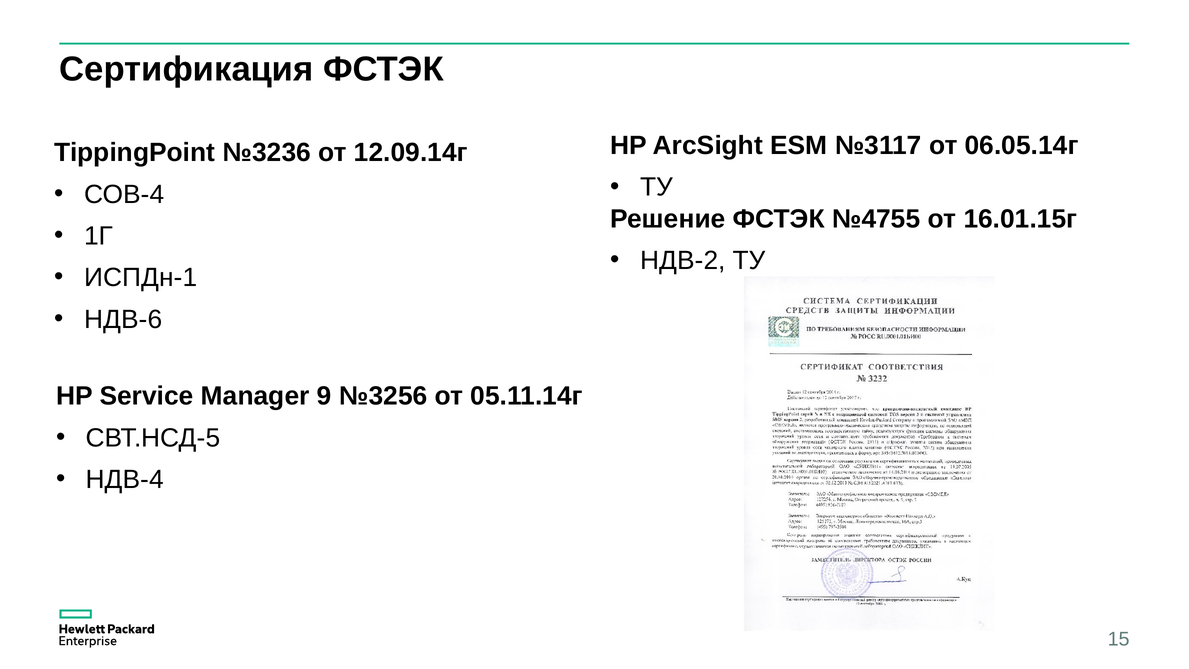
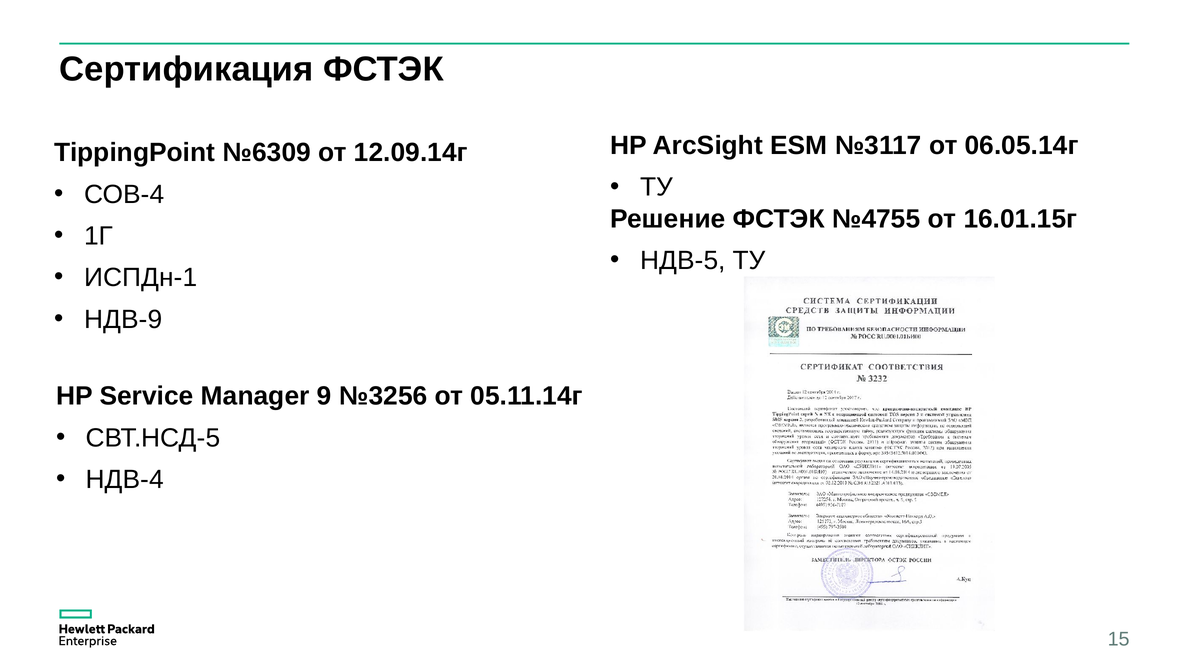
№3236: №3236 -> №6309
НДВ-2: НДВ-2 -> НДВ-5
НДВ-6: НДВ-6 -> НДВ-9
